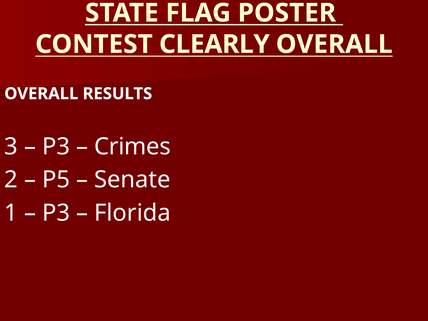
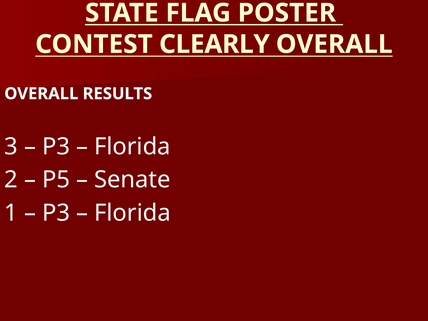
Crimes at (132, 147): Crimes -> Florida
